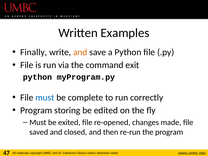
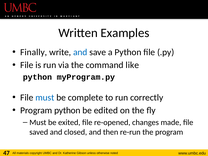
and at (80, 52) colour: orange -> blue
exit: exit -> like
Program storing: storing -> python
